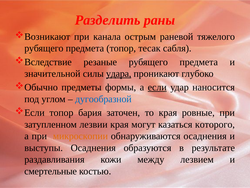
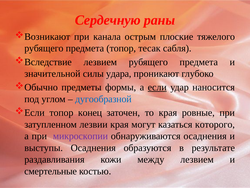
Разделить: Разделить -> Сердечную
раневой: раневой -> плоские
резаные at (100, 62): резаные -> лезвием
удара underline: present -> none
бария: бария -> конец
микроскопии colour: orange -> purple
